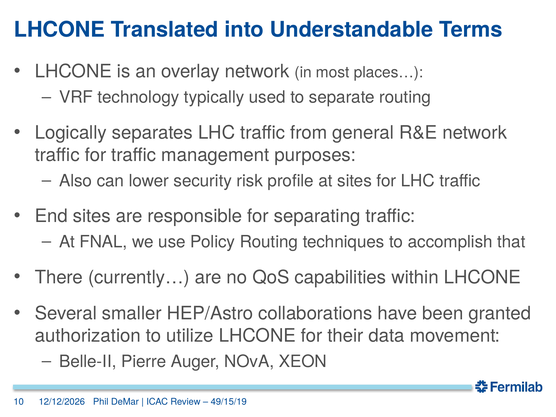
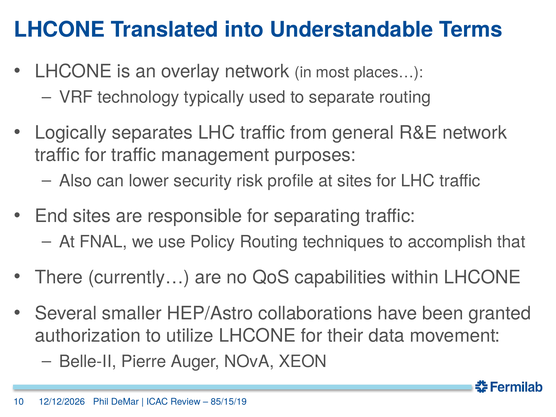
49/15/19: 49/15/19 -> 85/15/19
